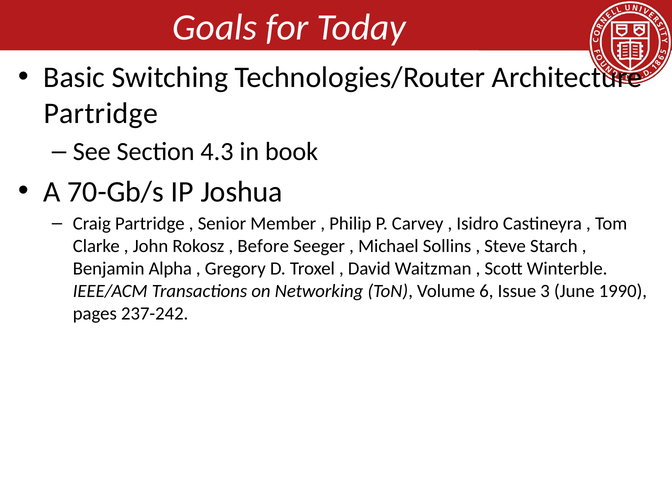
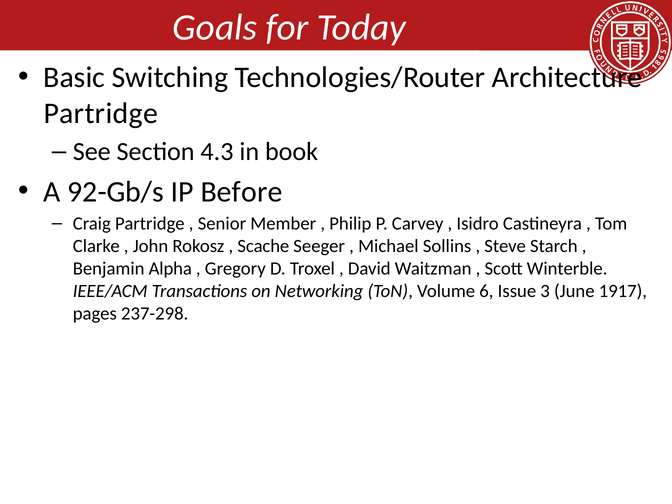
70-Gb/s: 70-Gb/s -> 92-Gb/s
Joshua: Joshua -> Before
Before: Before -> Scache
1990: 1990 -> 1917
237-242: 237-242 -> 237-298
